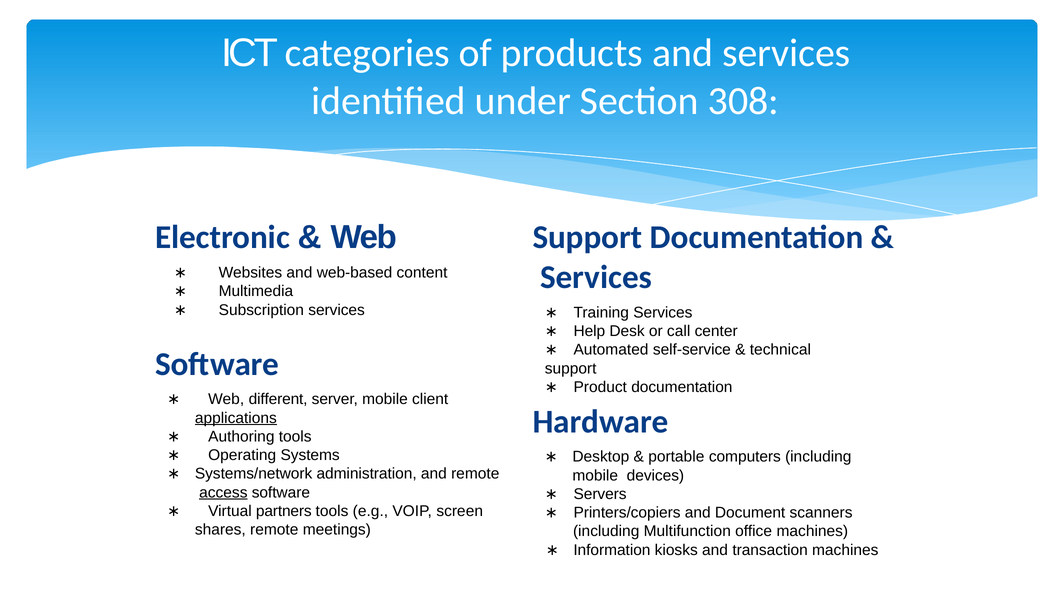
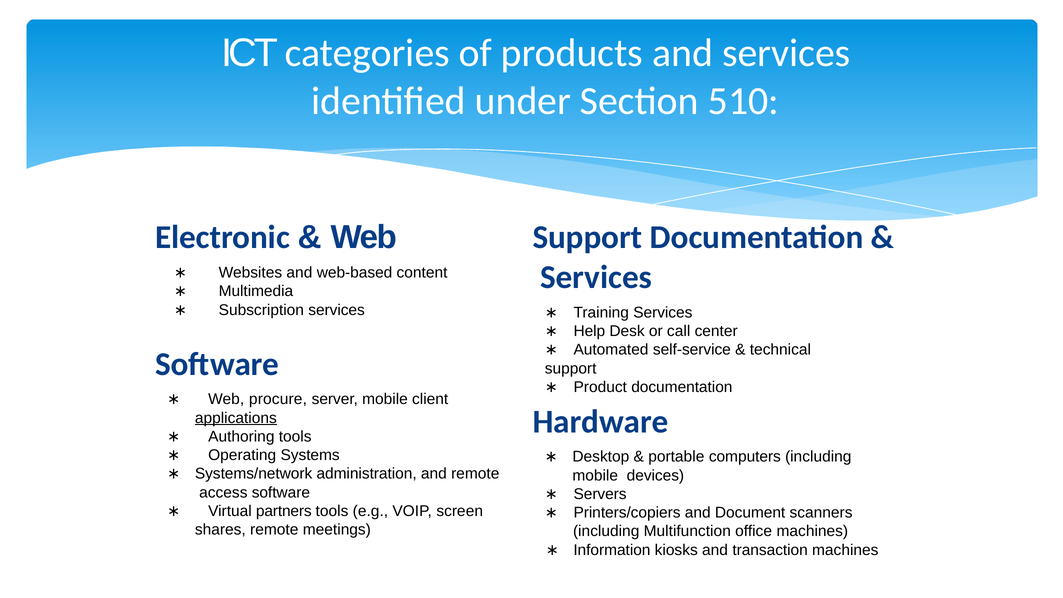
308: 308 -> 510
different: different -> procure
access underline: present -> none
